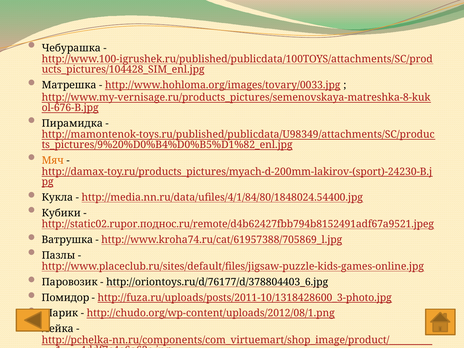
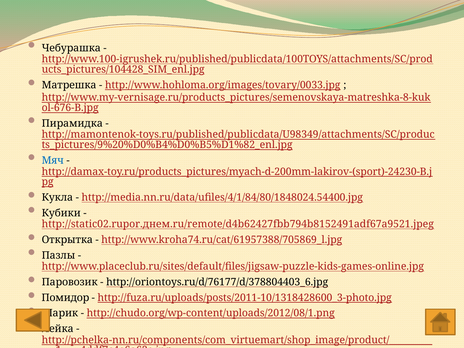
Мяч colour: orange -> blue
http://static02.rupor.поднос.ru/remote/d4b62427fbb794b8152491adf67a9521.jpeg: http://static02.rupor.поднос.ru/remote/d4b62427fbb794b8152491adf67a9521.jpeg -> http://static02.rupor.днем.ru/remote/d4b62427fbb794b8152491adf67a9521.jpeg
Ватрушка: Ватрушка -> Открытка
